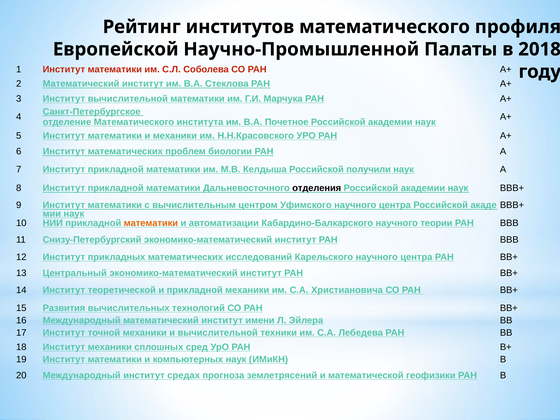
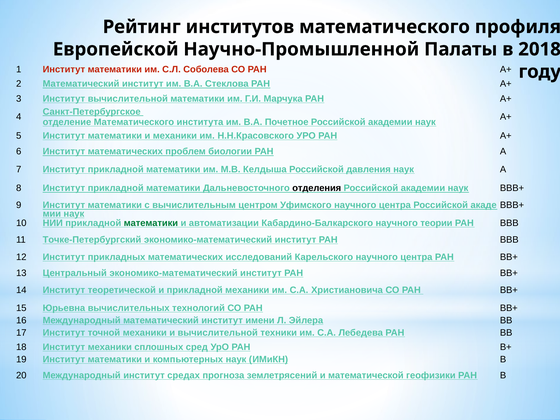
получили: получили -> давления
математики at (151, 223) colour: orange -> green
Снизу-Петербургский: Снизу-Петербургский -> Точке-Петербургский
Развития: Развития -> Юрьевна
